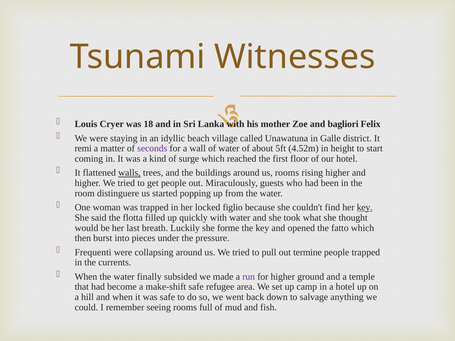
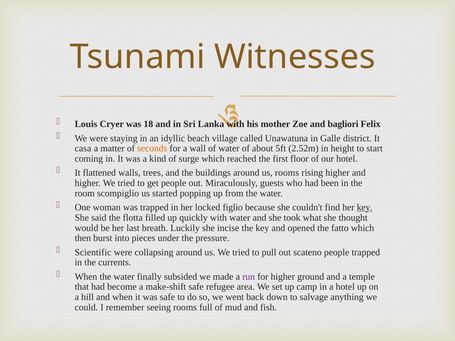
remi: remi -> casa
seconds colour: purple -> orange
4.52m: 4.52m -> 2.52m
walls underline: present -> none
distinguere: distinguere -> scompiglio
forme: forme -> incise
Frequenti: Frequenti -> Scientific
termine: termine -> scateno
